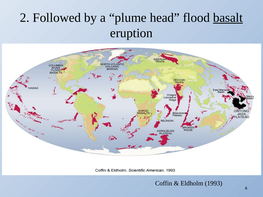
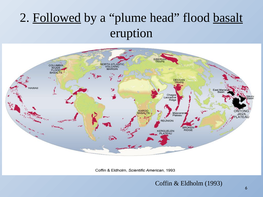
Followed underline: none -> present
